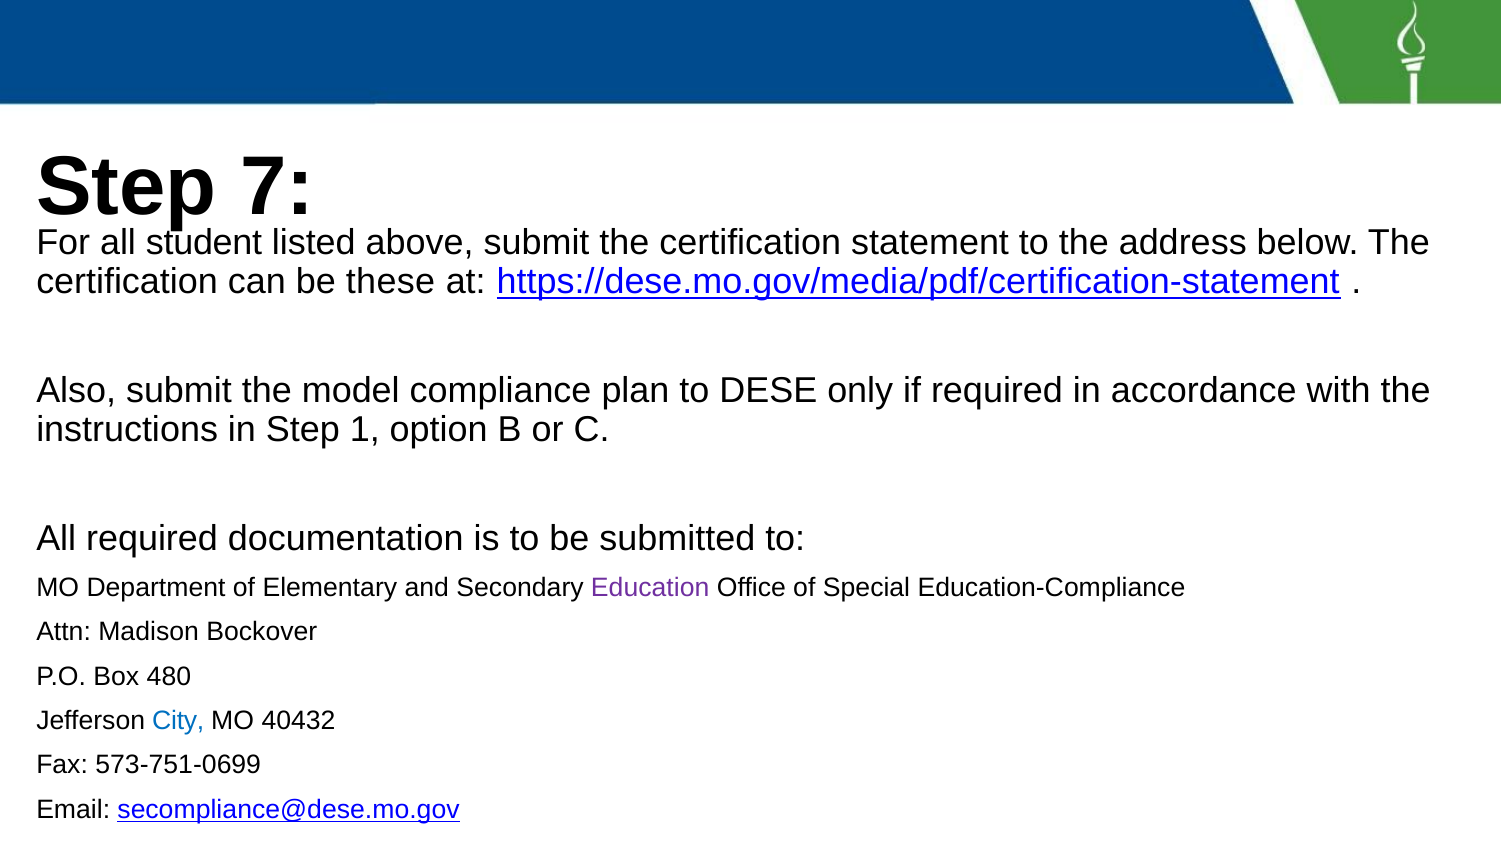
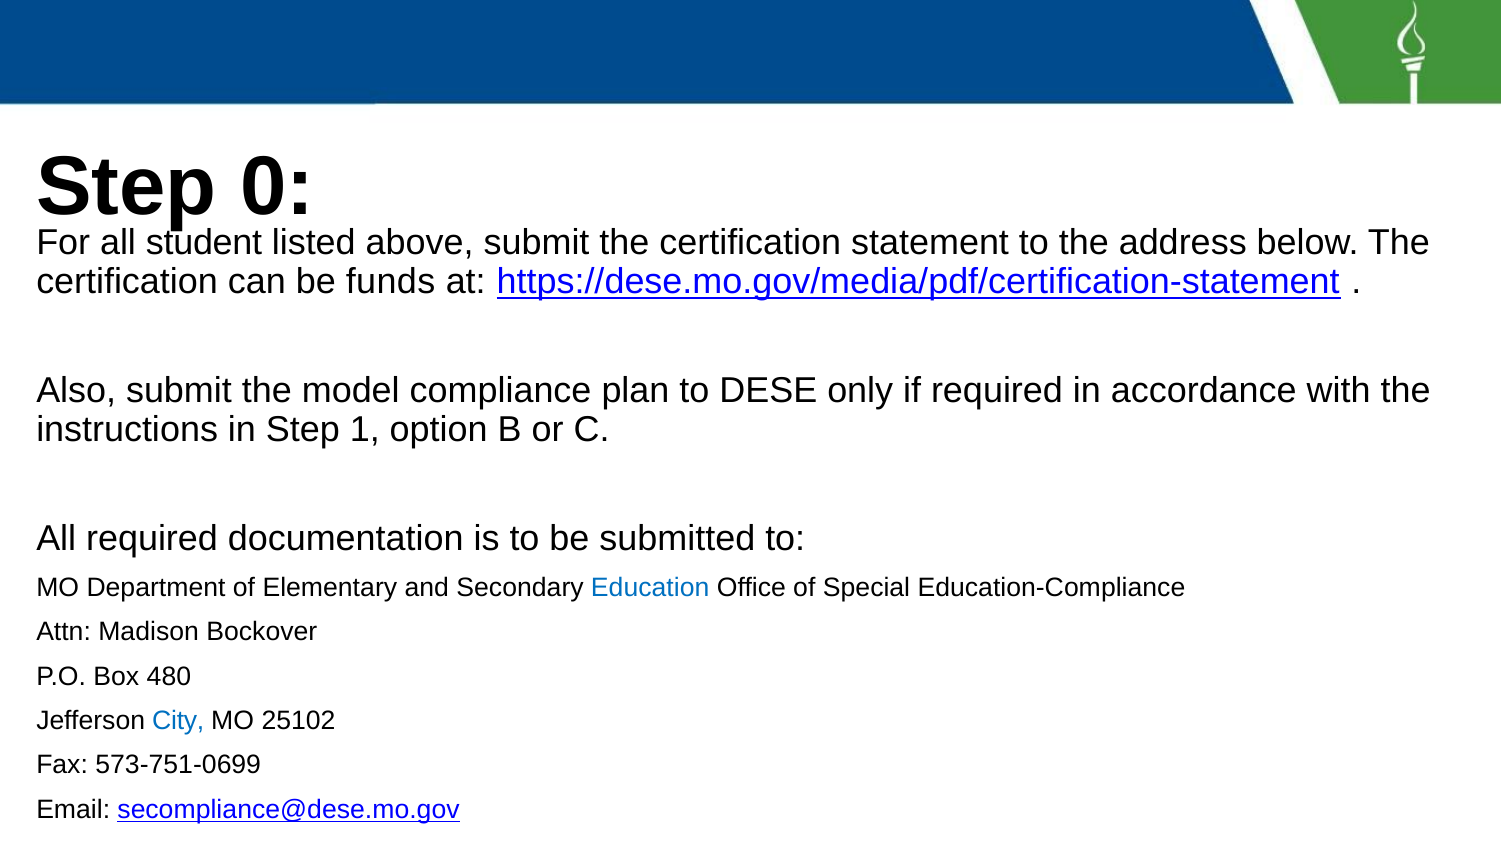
7: 7 -> 0
these: these -> funds
Education colour: purple -> blue
40432: 40432 -> 25102
